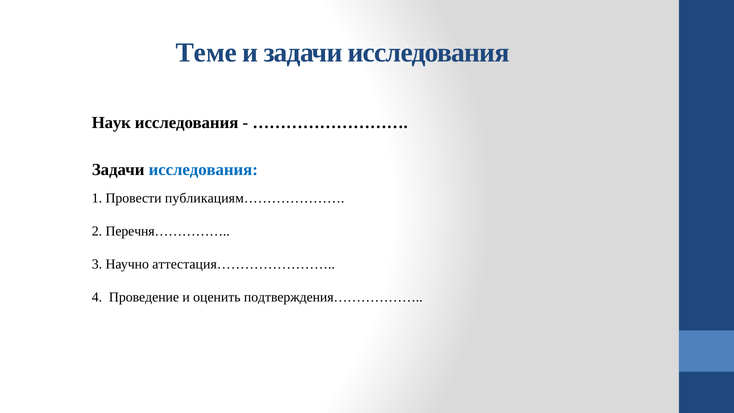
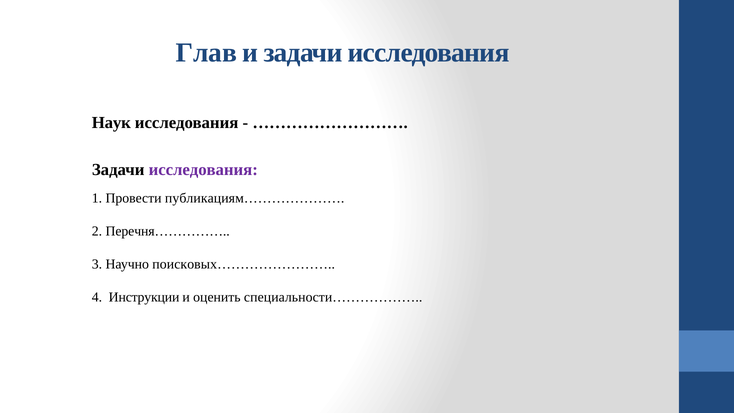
Теме: Теме -> Глав
исследования at (203, 170) colour: blue -> purple
аттестация……………………: аттестация…………………… -> поисковых……………………
Проведение: Проведение -> Инструкции
подтверждения………………: подтверждения……………… -> специальности………………
